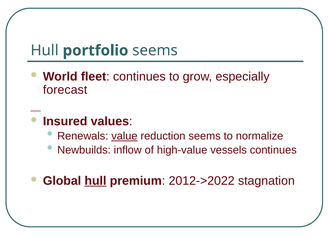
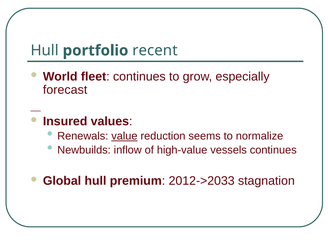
portfolio seems: seems -> recent
hull at (95, 181) underline: present -> none
2012->2022: 2012->2022 -> 2012->2033
